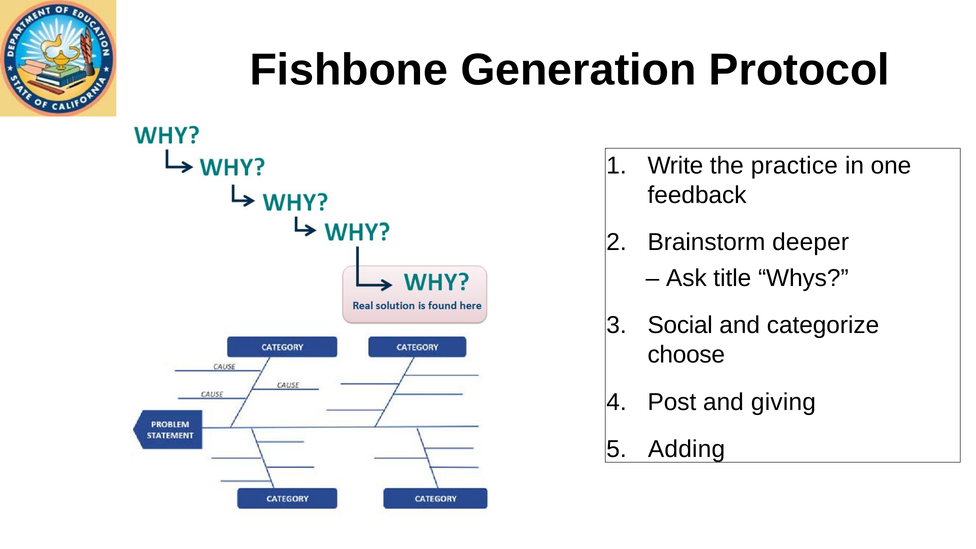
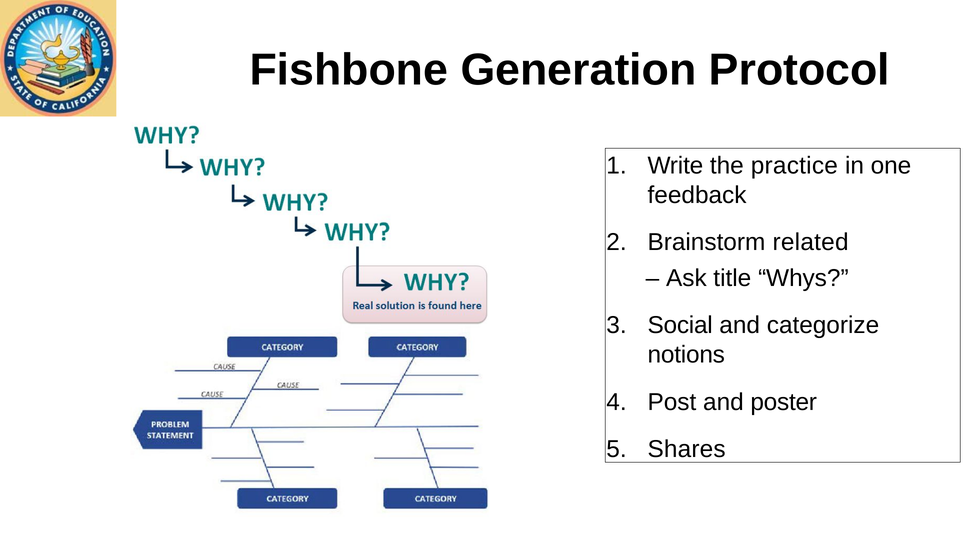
deeper: deeper -> related
choose: choose -> notions
giving: giving -> poster
Adding: Adding -> Shares
